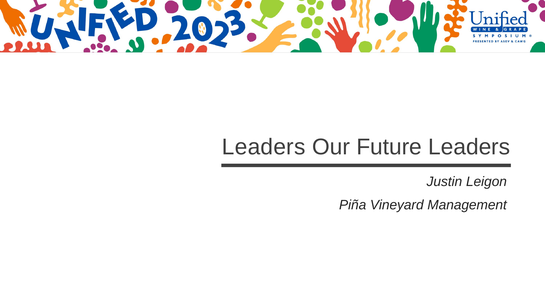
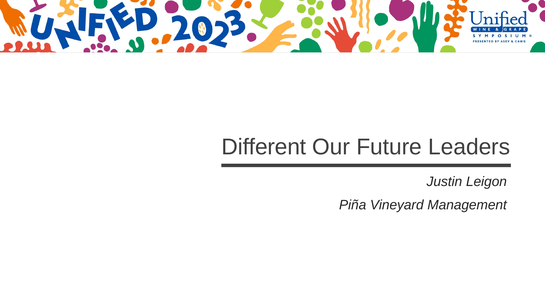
Leaders at (264, 147): Leaders -> Different
